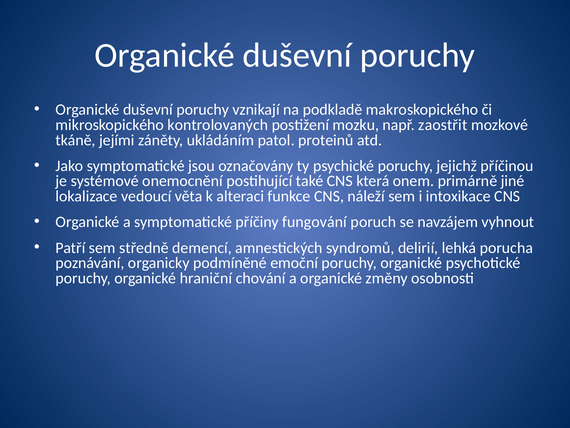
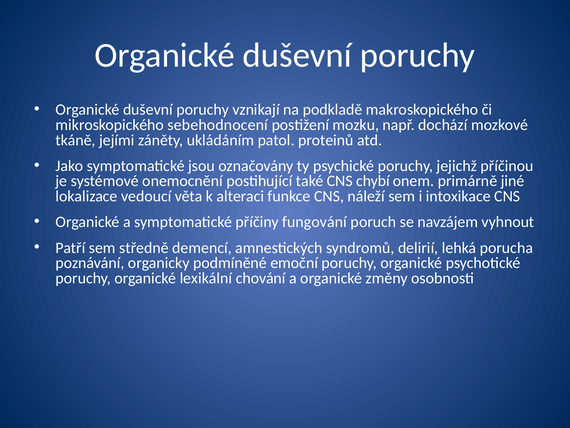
kontrolovaných: kontrolovaných -> sebehodnocení
zaostřit: zaostřit -> dochází
která: která -> chybí
hraniční: hraniční -> lexikální
